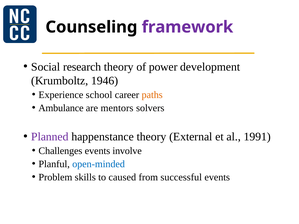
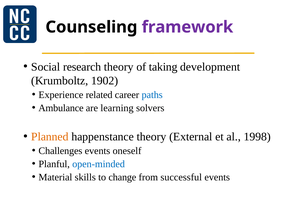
power: power -> taking
1946: 1946 -> 1902
school: school -> related
paths colour: orange -> blue
mentors: mentors -> learning
Planned colour: purple -> orange
1991: 1991 -> 1998
involve: involve -> oneself
Problem: Problem -> Material
caused: caused -> change
